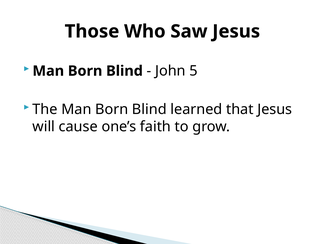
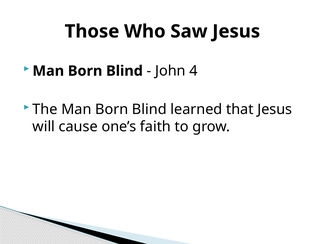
5: 5 -> 4
